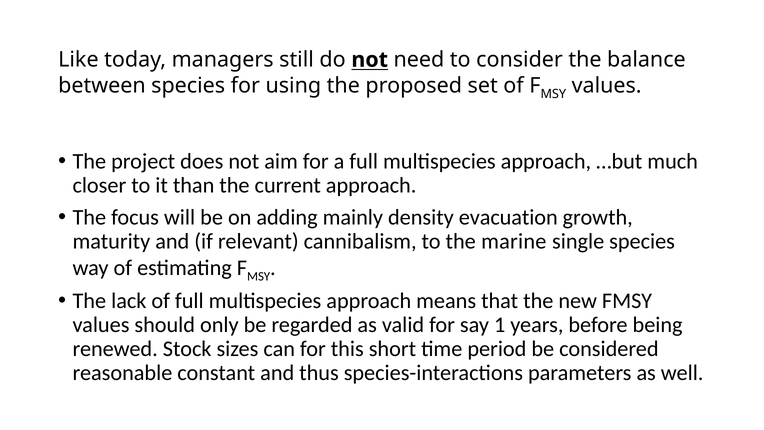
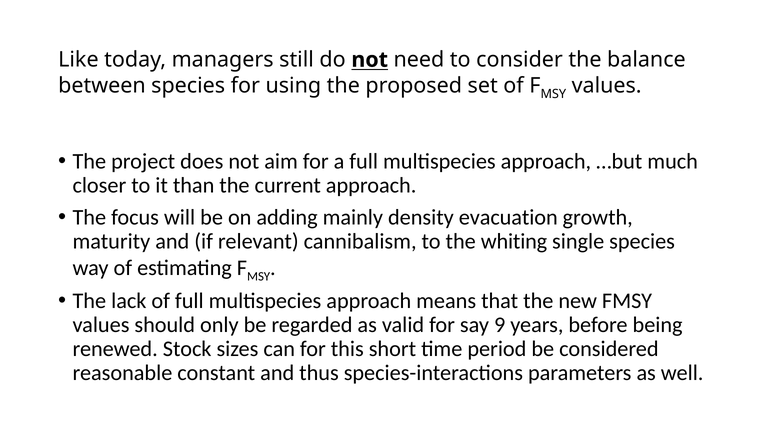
marine: marine -> whiting
1: 1 -> 9
